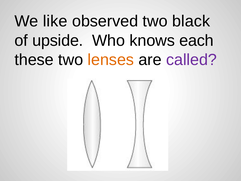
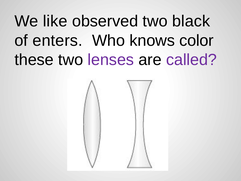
upside: upside -> enters
each: each -> color
lenses colour: orange -> purple
